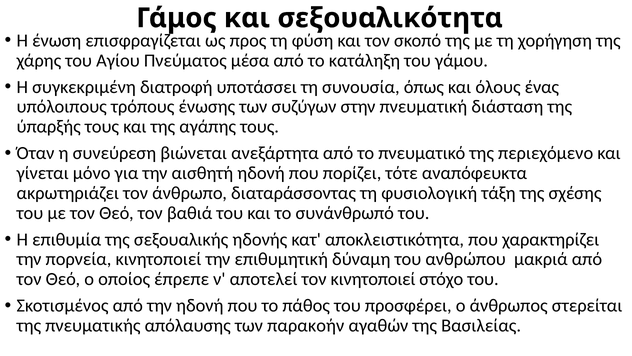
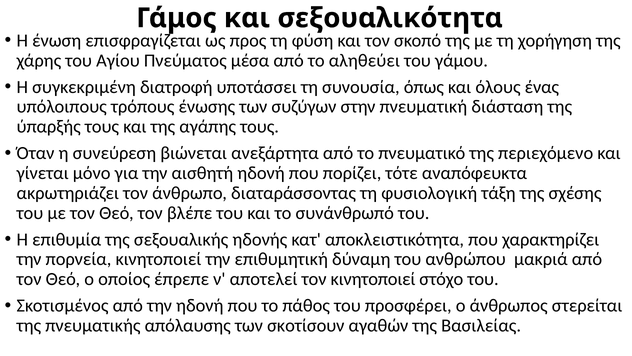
κατάληξη: κατάληξη -> αληθεύει
βαθιά: βαθιά -> βλέπε
παρακοήν: παρακοήν -> σκοτίσουν
